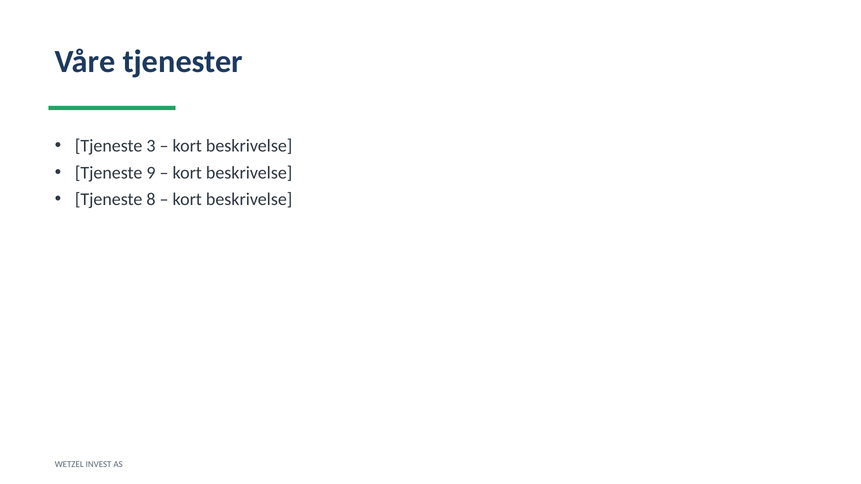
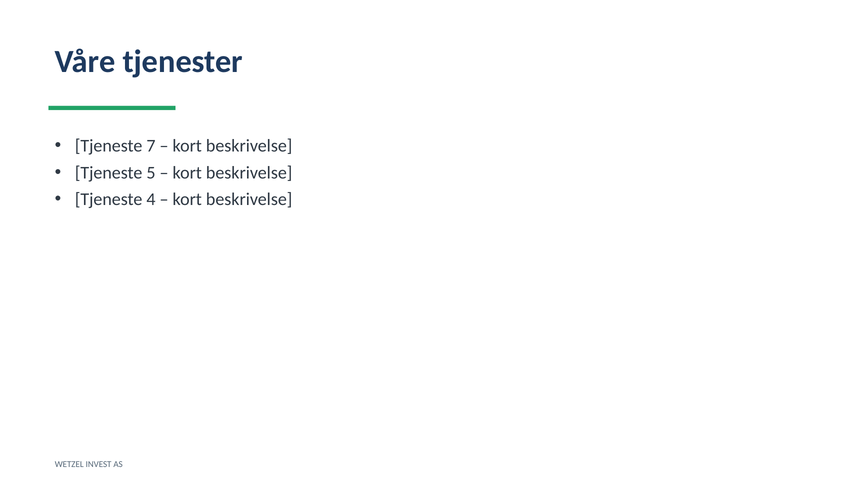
3: 3 -> 7
9: 9 -> 5
8: 8 -> 4
